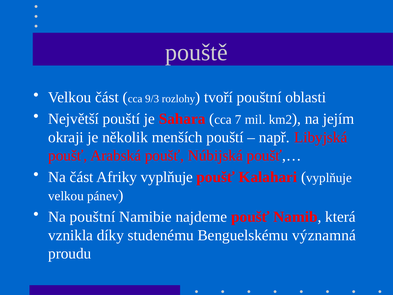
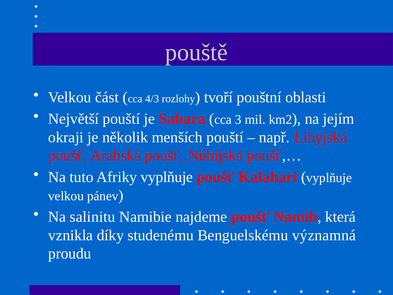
9/3: 9/3 -> 4/3
7: 7 -> 3
Na část: část -> tuto
Na pouštní: pouštní -> salinitu
